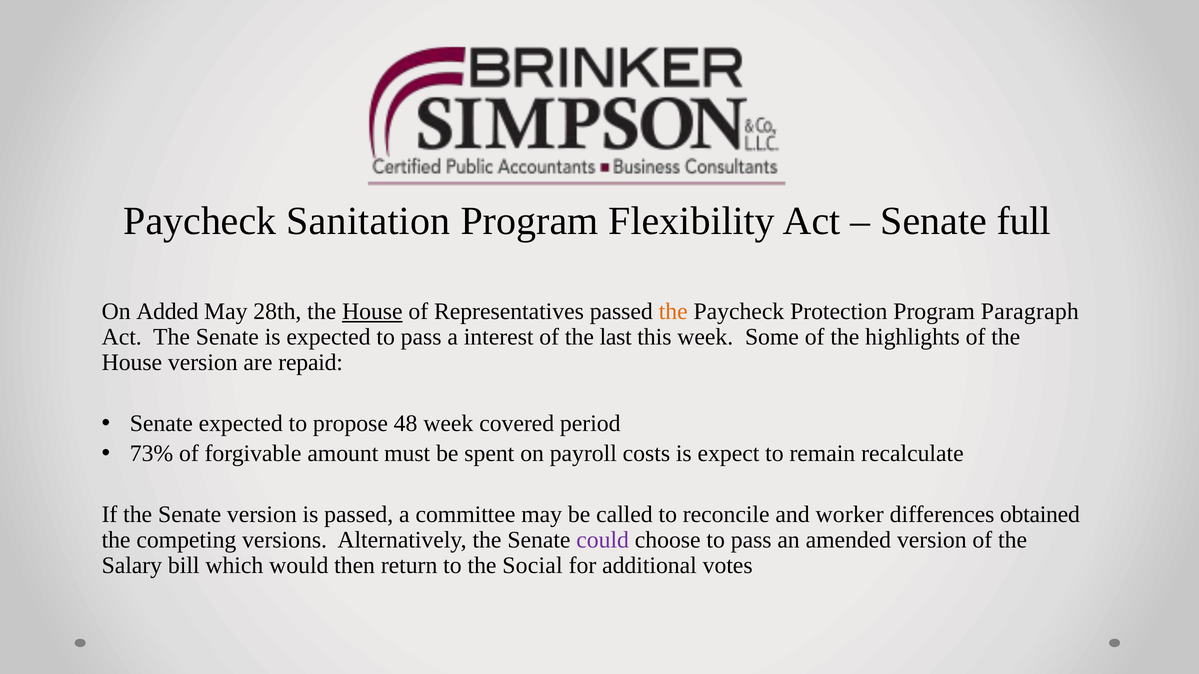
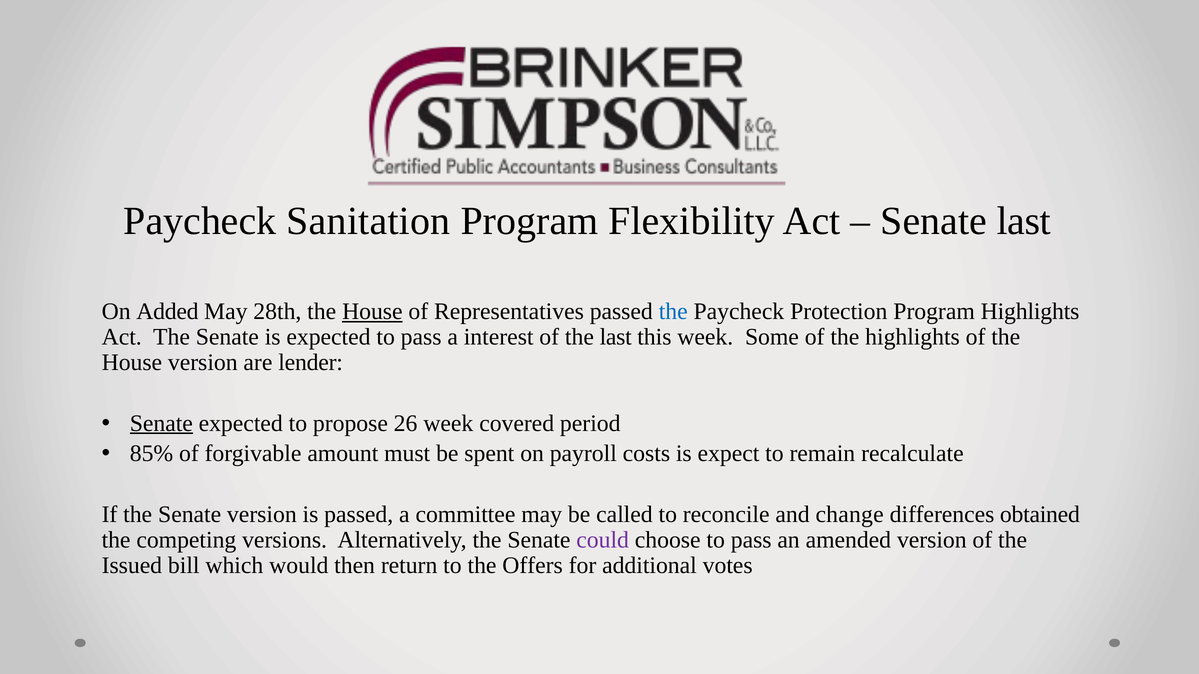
Senate full: full -> last
the at (673, 312) colour: orange -> blue
Program Paragraph: Paragraph -> Highlights
repaid: repaid -> lender
Senate at (161, 424) underline: none -> present
48: 48 -> 26
73%: 73% -> 85%
worker: worker -> change
Salary: Salary -> Issued
Social: Social -> Offers
